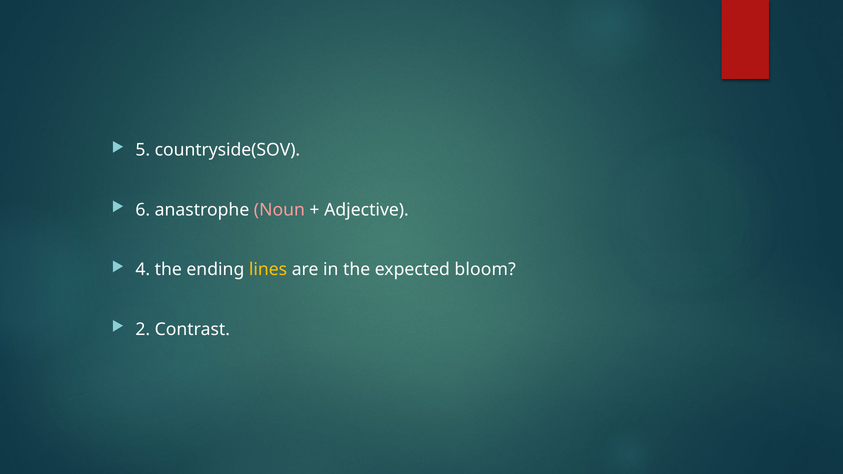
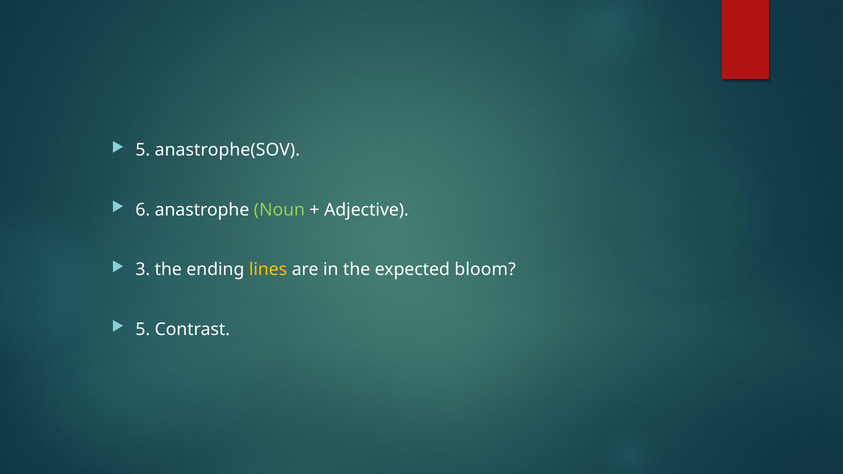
countryside(SOV: countryside(SOV -> anastrophe(SOV
Noun colour: pink -> light green
4: 4 -> 3
2 at (143, 329): 2 -> 5
